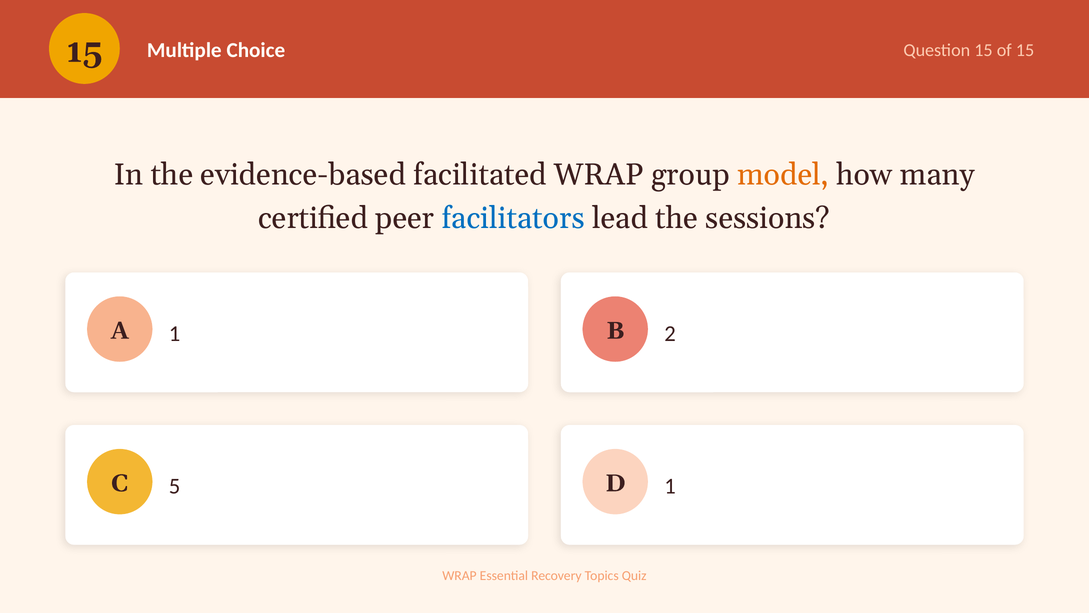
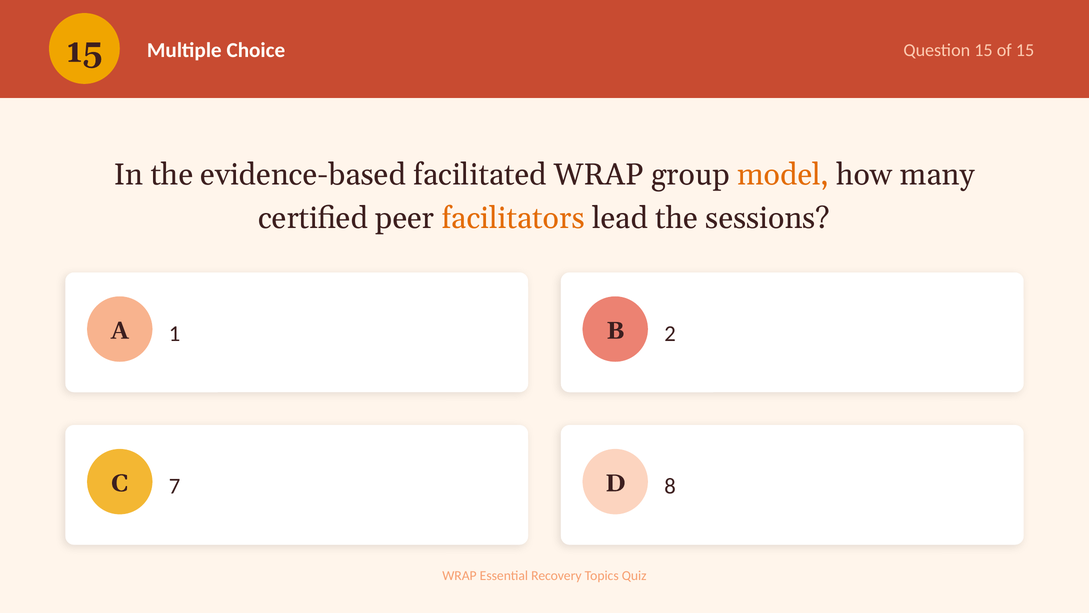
facilitators colour: blue -> orange
5: 5 -> 7
D 1: 1 -> 8
